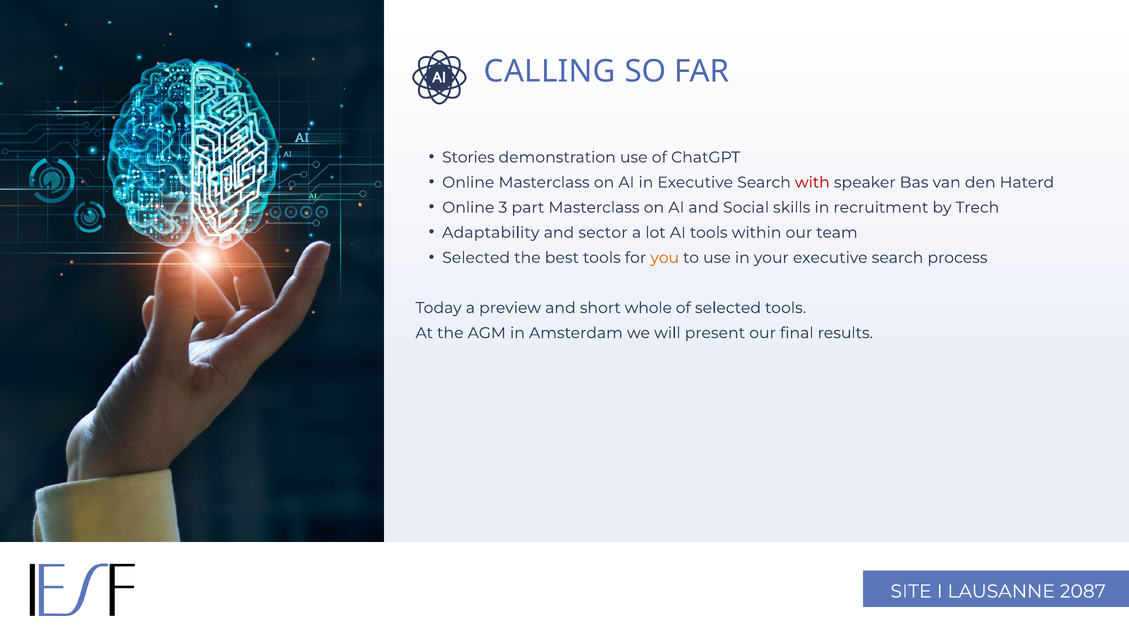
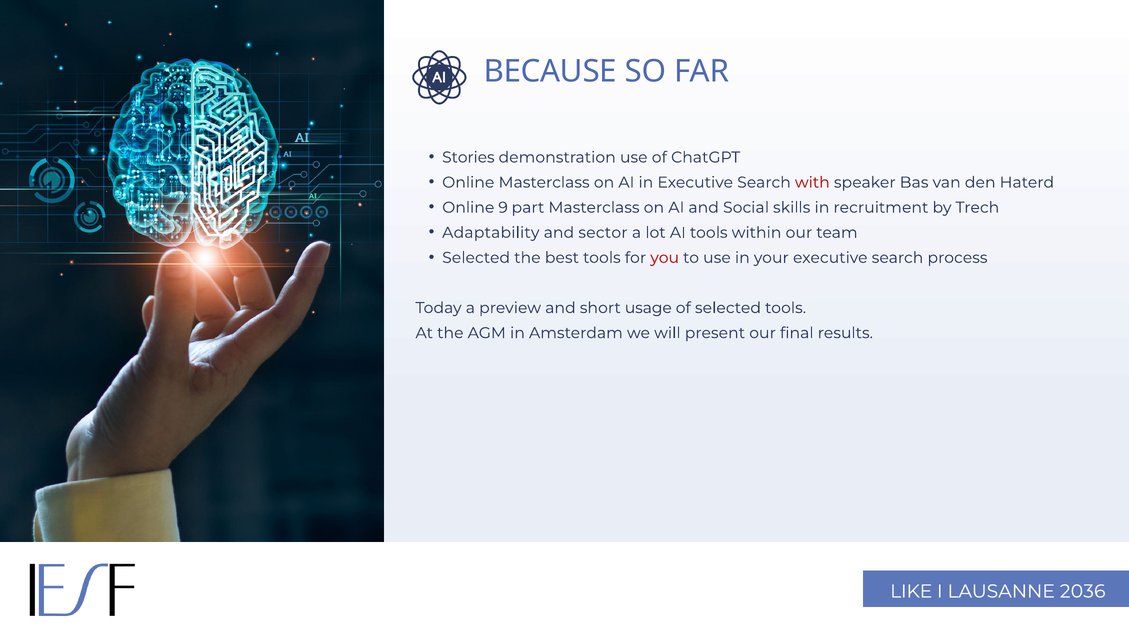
CALLING: CALLING -> BECAUSE
3: 3 -> 9
you colour: orange -> red
whole: whole -> usage
SITE: SITE -> LIKE
2087: 2087 -> 2036
